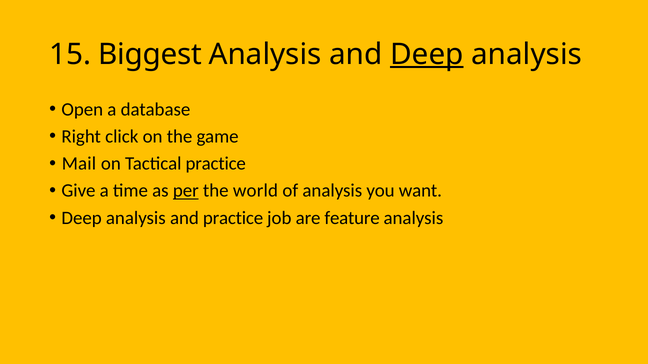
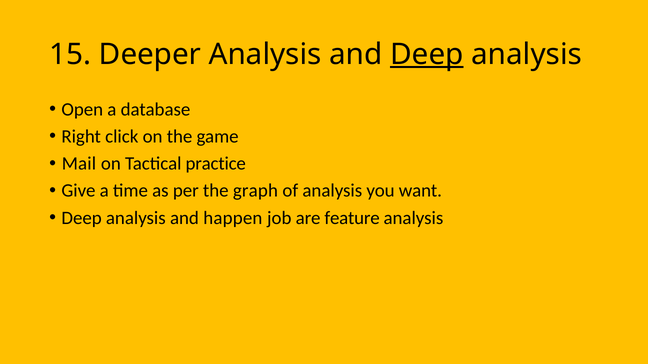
Biggest: Biggest -> Deeper
per underline: present -> none
world: world -> graph
and practice: practice -> happen
